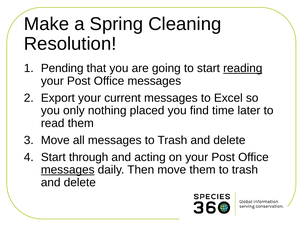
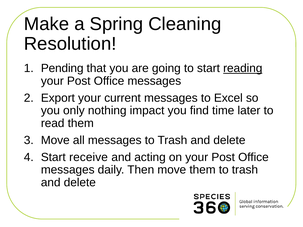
placed: placed -> impact
through: through -> receive
messages at (68, 170) underline: present -> none
